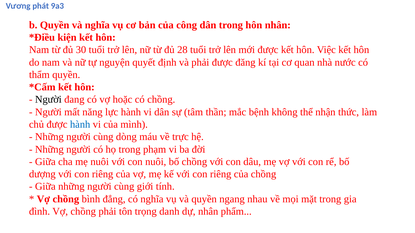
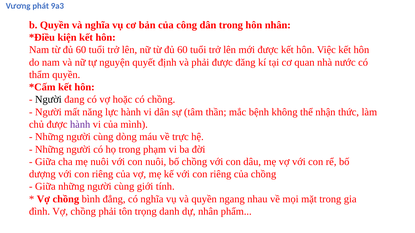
Nam từ đủ 30: 30 -> 60
nữ từ đủ 28: 28 -> 60
hành at (80, 125) colour: blue -> purple
